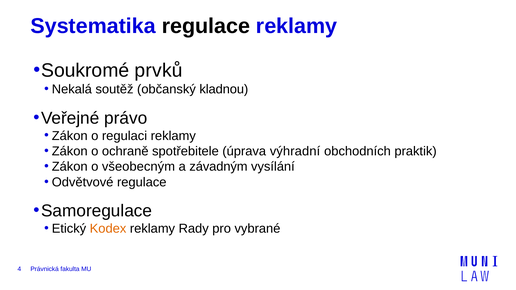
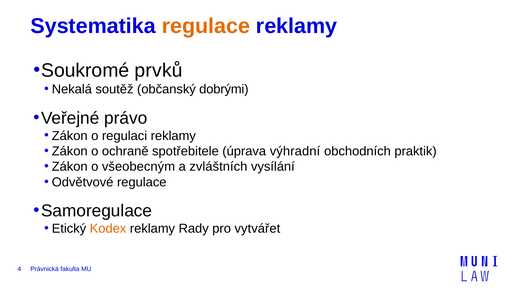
regulace at (206, 26) colour: black -> orange
kladnou: kladnou -> dobrými
závadným: závadným -> zvláštních
vybrané: vybrané -> vytvářet
